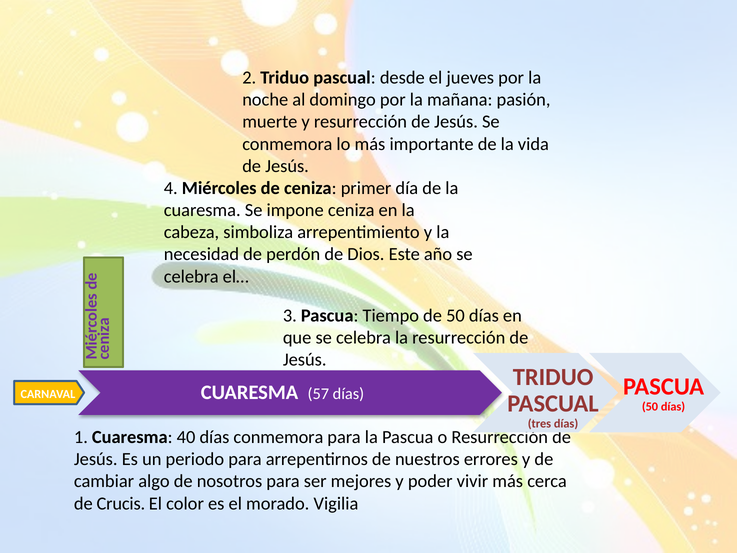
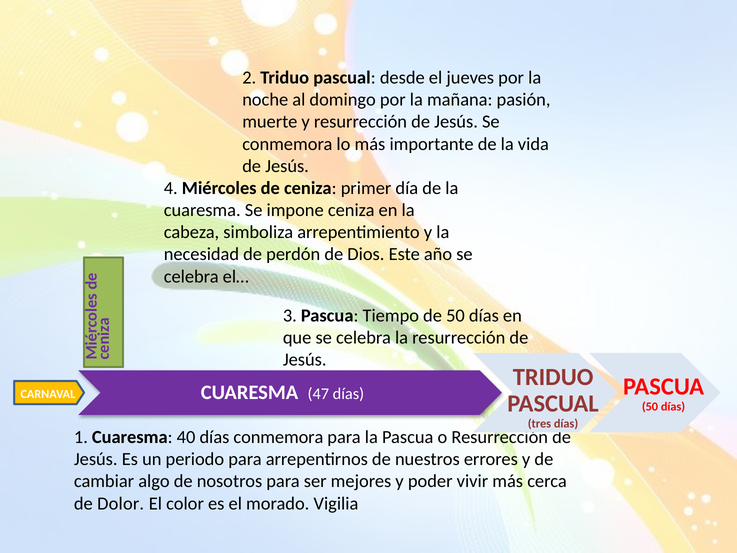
57: 57 -> 47
Crucis: Crucis -> Dolor
